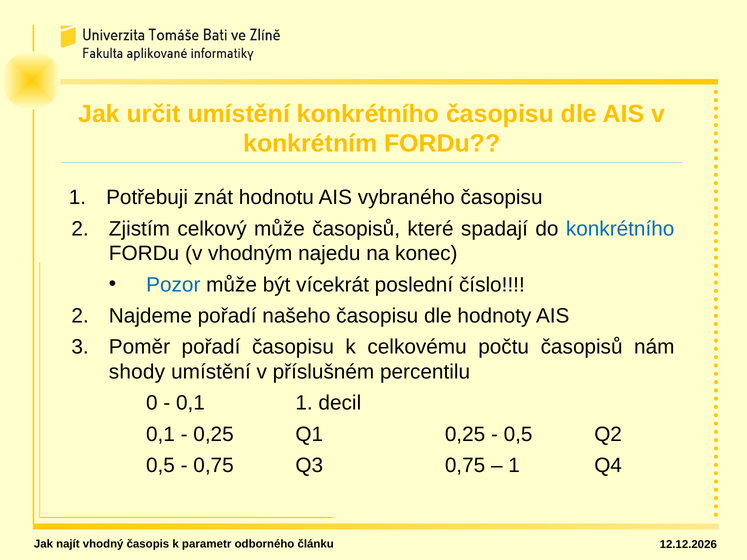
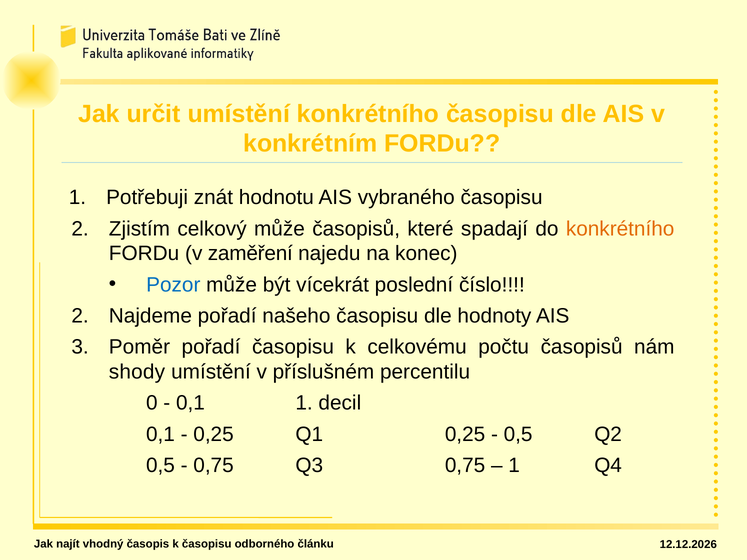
konkrétního at (620, 229) colour: blue -> orange
vhodným: vhodným -> zaměření
k parametr: parametr -> časopisu
